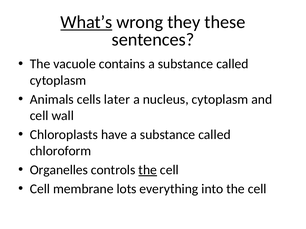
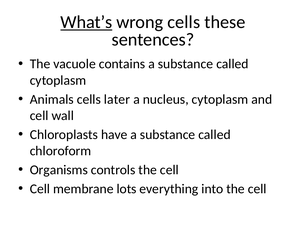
wrong they: they -> cells
Organelles: Organelles -> Organisms
the at (148, 170) underline: present -> none
